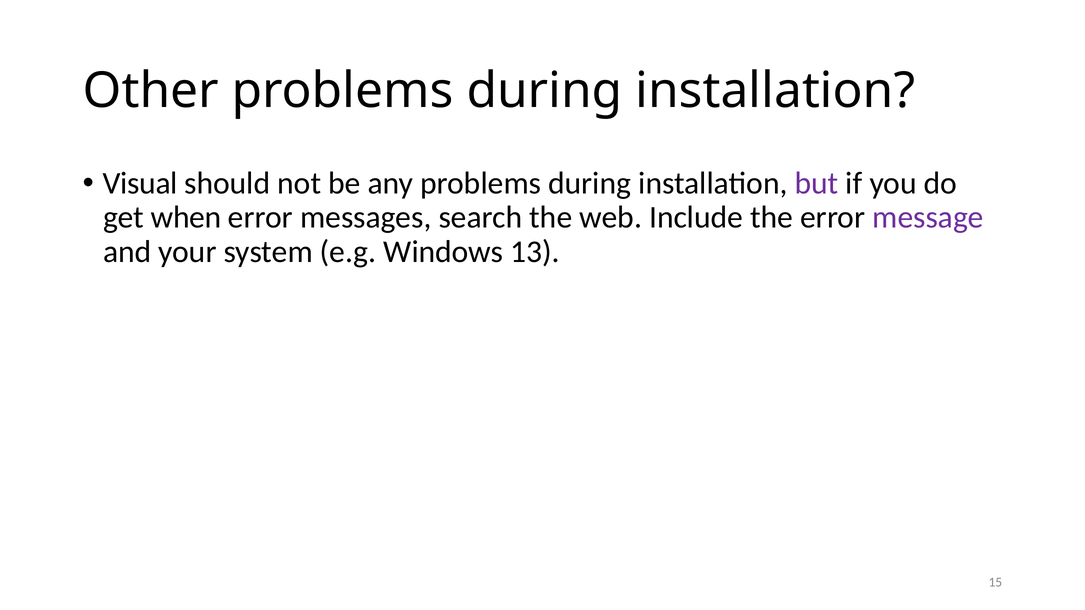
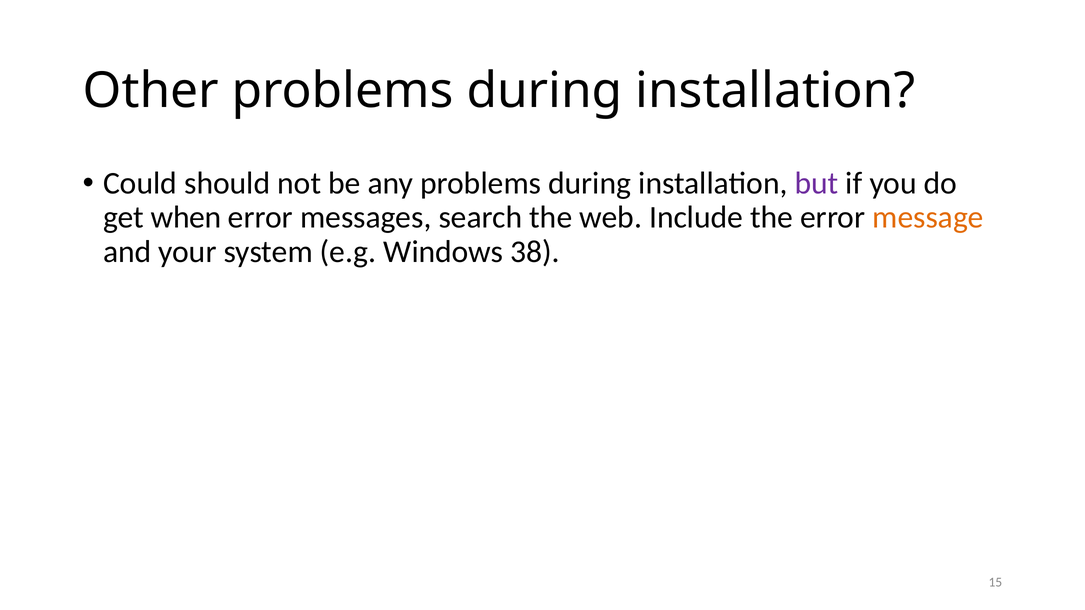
Visual: Visual -> Could
message colour: purple -> orange
13: 13 -> 38
